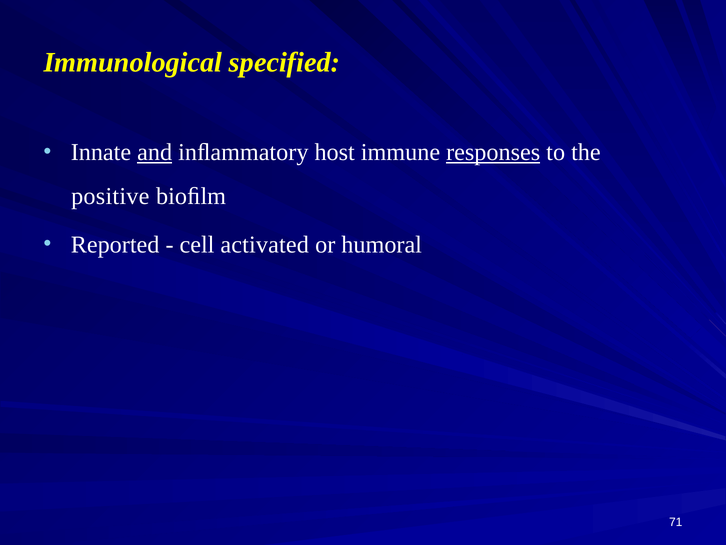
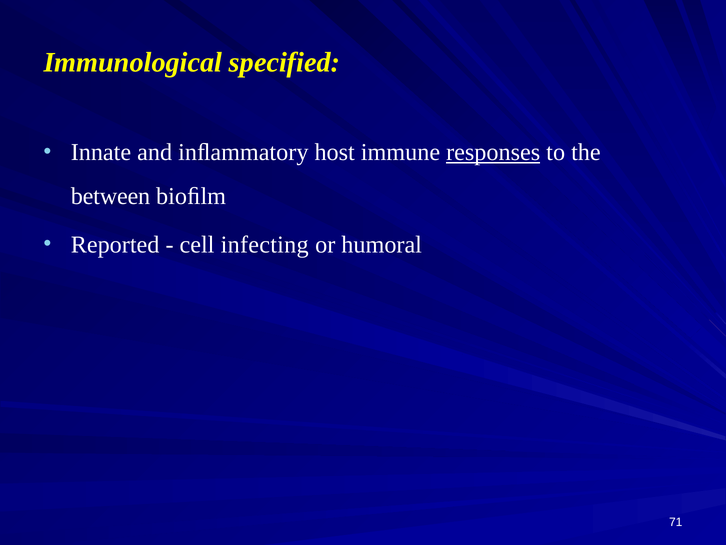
and underline: present -> none
positive: positive -> between
activated: activated -> infecting
